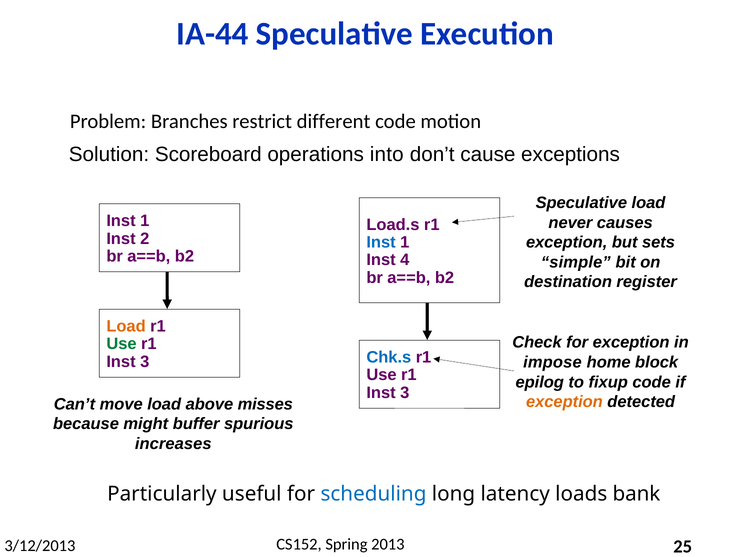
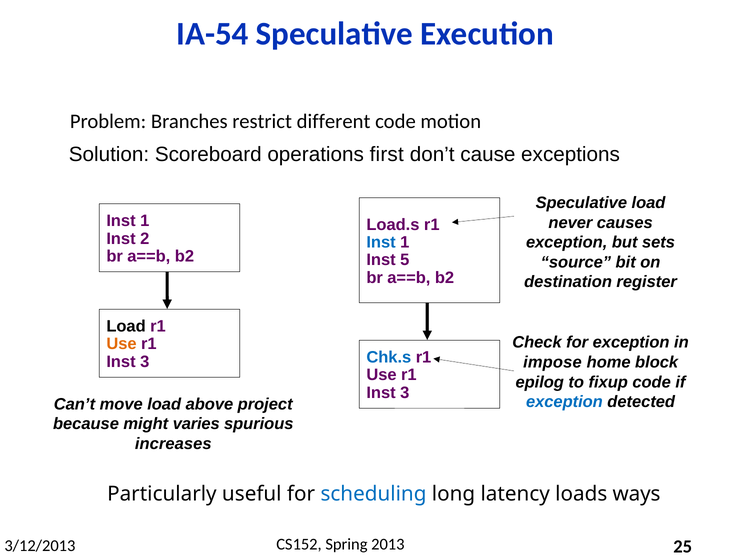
IA-44: IA-44 -> IA-54
into: into -> first
4: 4 -> 5
simple: simple -> source
Load at (126, 326) colour: orange -> black
Use at (122, 344) colour: green -> orange
exception at (564, 402) colour: orange -> blue
misses: misses -> project
buffer: buffer -> varies
bank: bank -> ways
